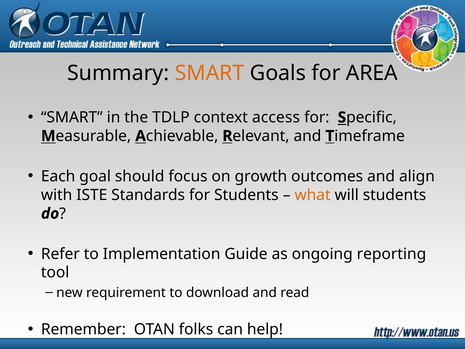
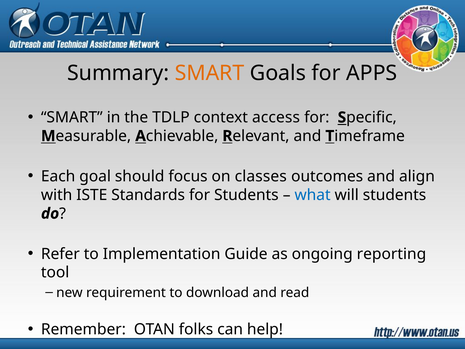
AREA: AREA -> APPS
growth: growth -> classes
what colour: orange -> blue
